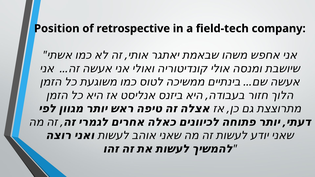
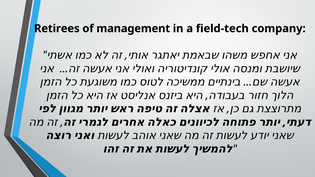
Position: Position -> Retirees
retrospective: retrospective -> management
